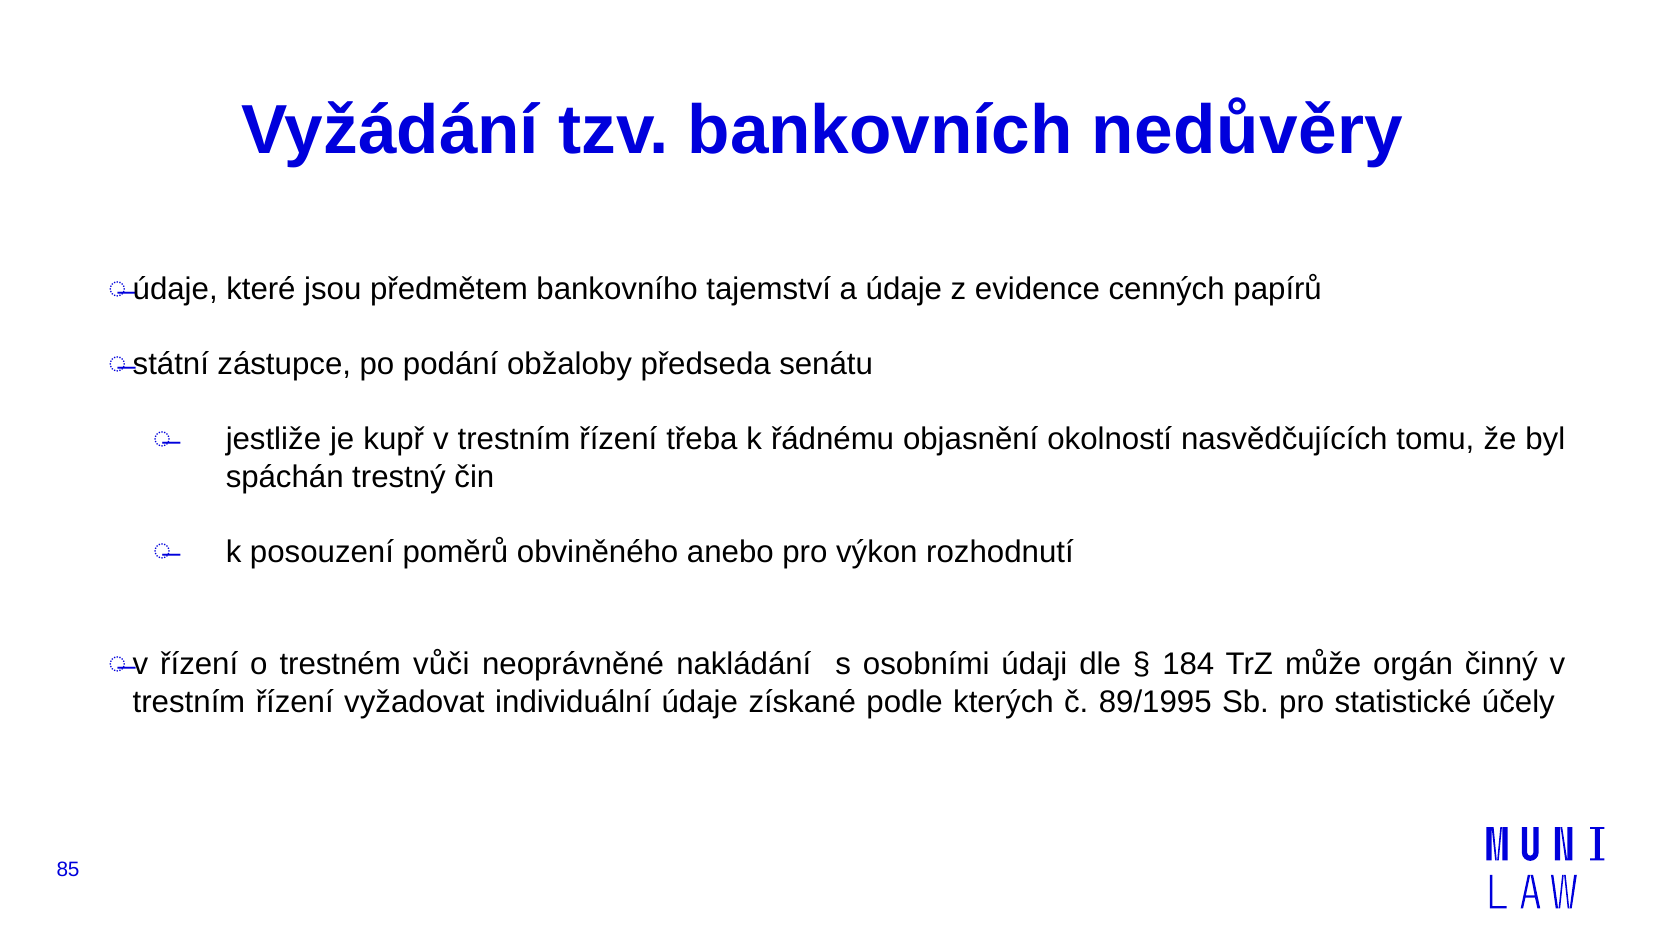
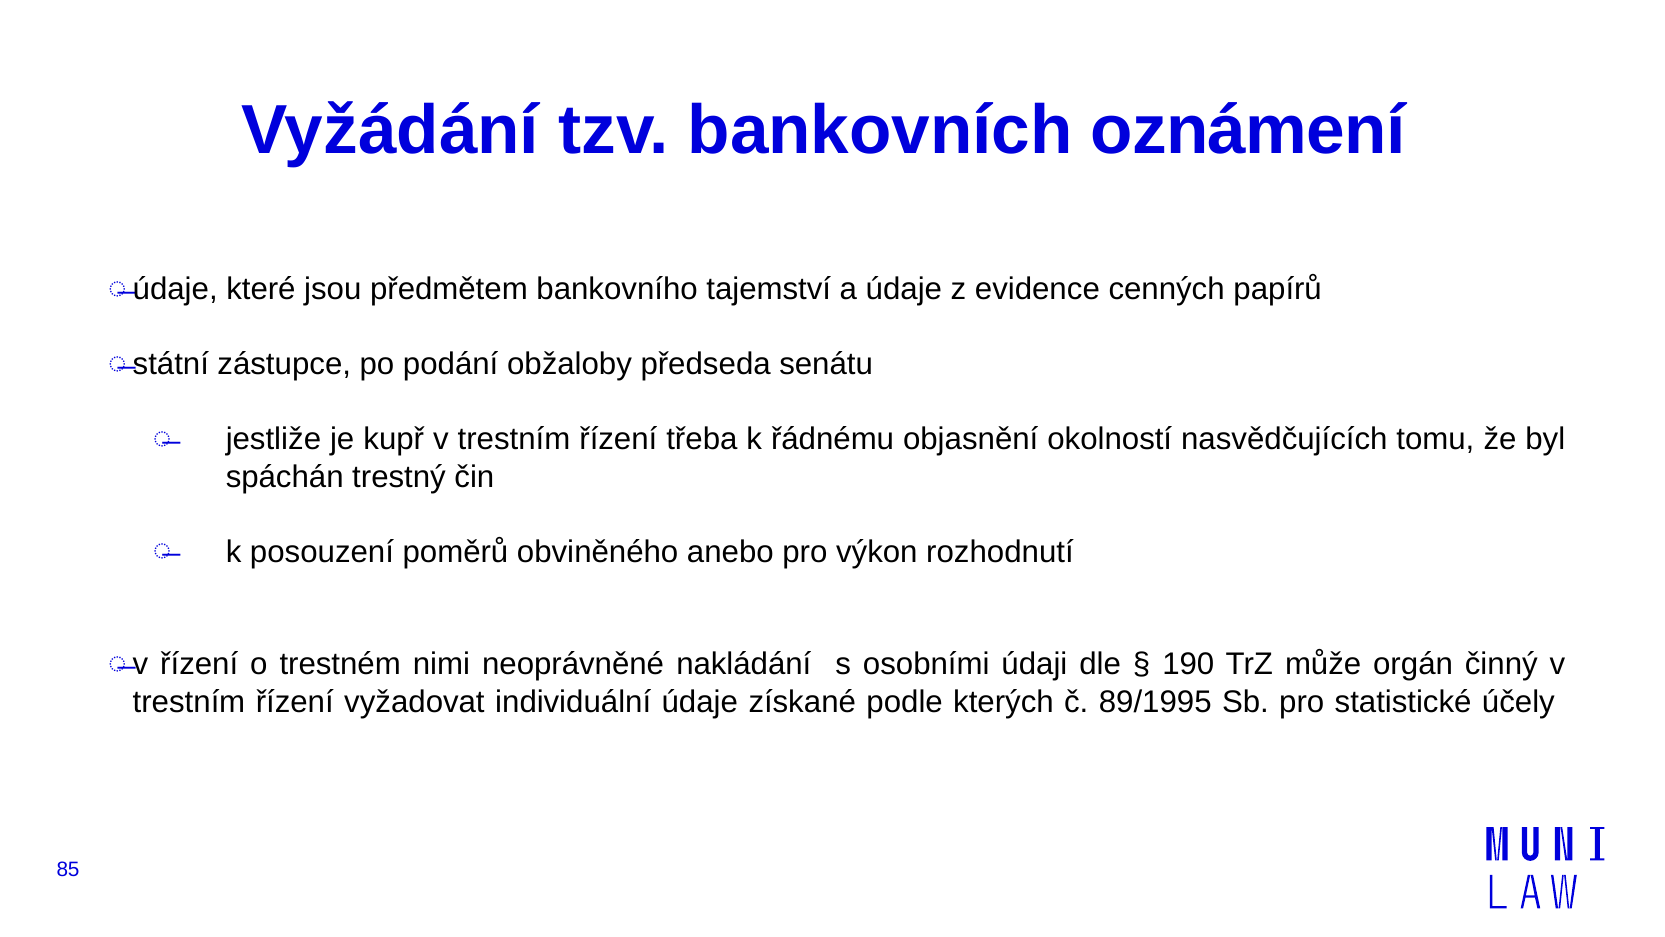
nedůvěry: nedůvěry -> oznámení
vůči: vůči -> nimi
184: 184 -> 190
